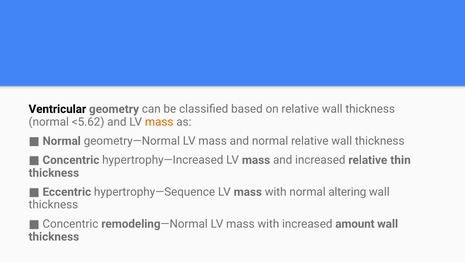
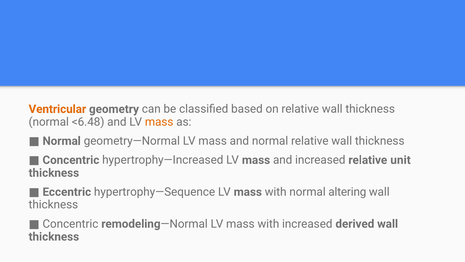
Ventricular colour: black -> orange
<5.62: <5.62 -> <6.48
thin: thin -> unit
amount: amount -> derived
